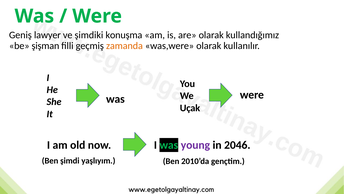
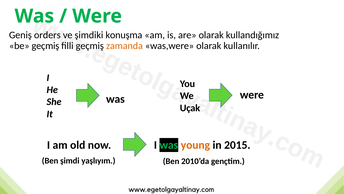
lawyer: lawyer -> orders
be şişman: şişman -> geçmiş
young colour: purple -> orange
2046: 2046 -> 2015
